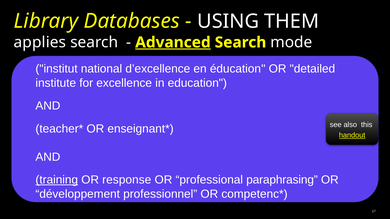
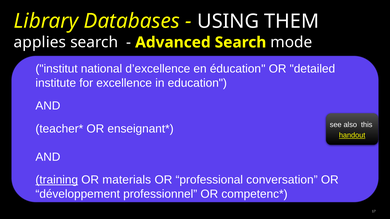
Advanced underline: present -> none
response: response -> materials
paraphrasing: paraphrasing -> conversation
